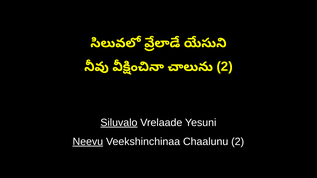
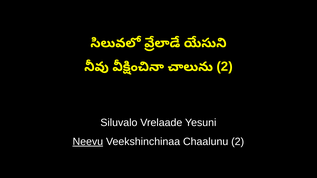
Siluvalo underline: present -> none
